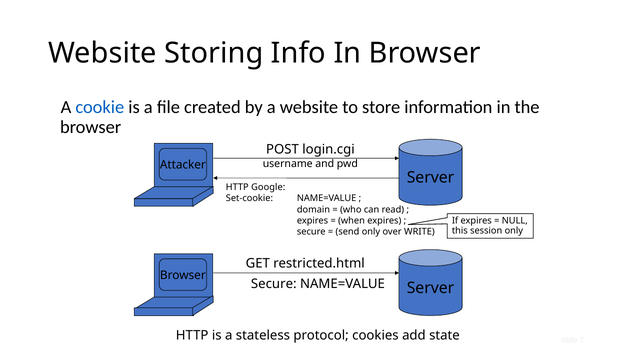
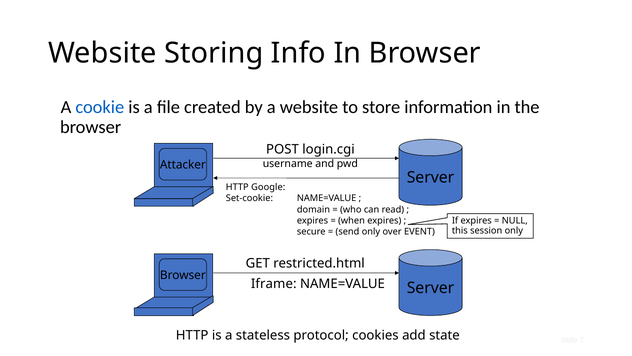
WRITE: WRITE -> EVENT
Secure at (274, 284): Secure -> Iframe
